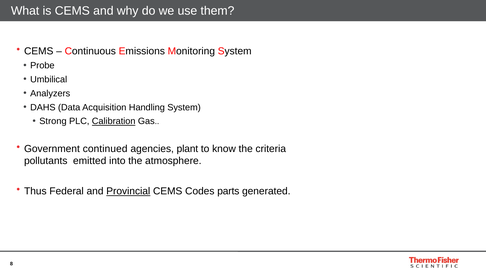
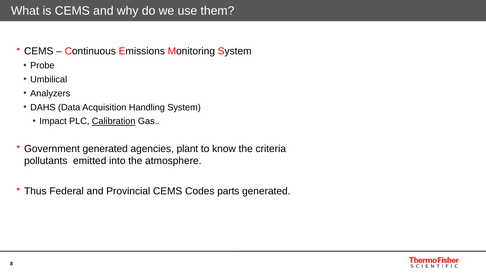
Strong: Strong -> Impact
Government continued: continued -> generated
Provincial underline: present -> none
